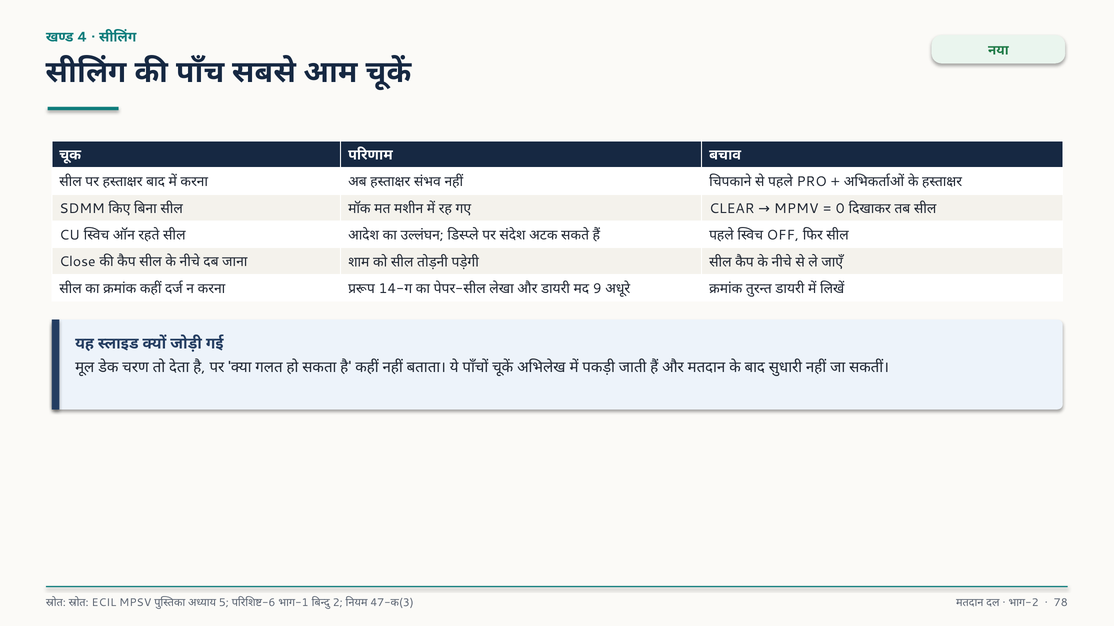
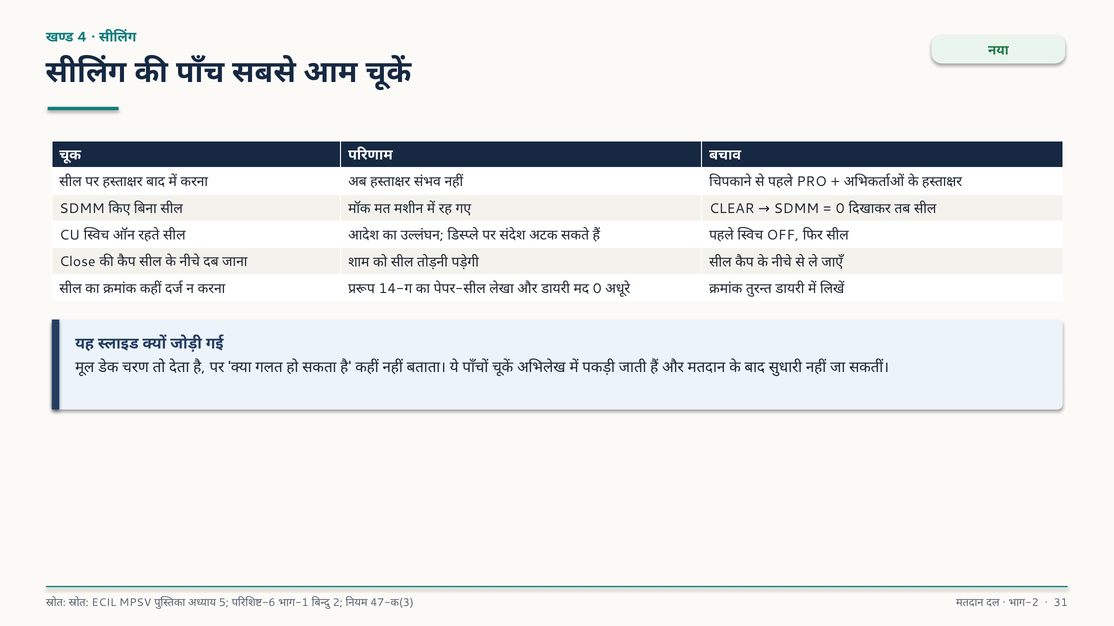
CLEAR MPMV: MPMV -> SDMM
9 at (597, 289): 9 -> 0
78: 78 -> 31
